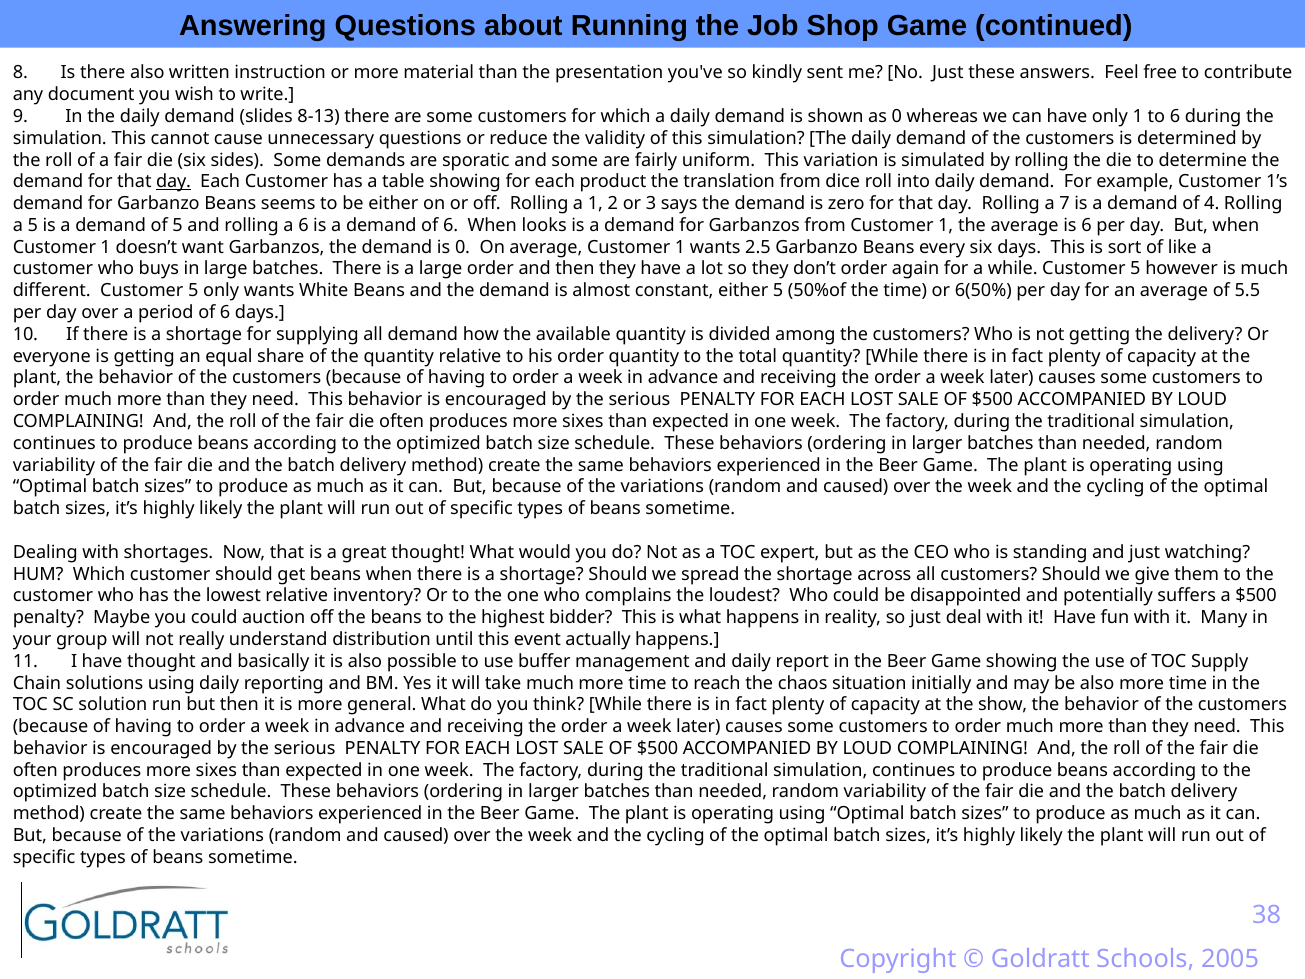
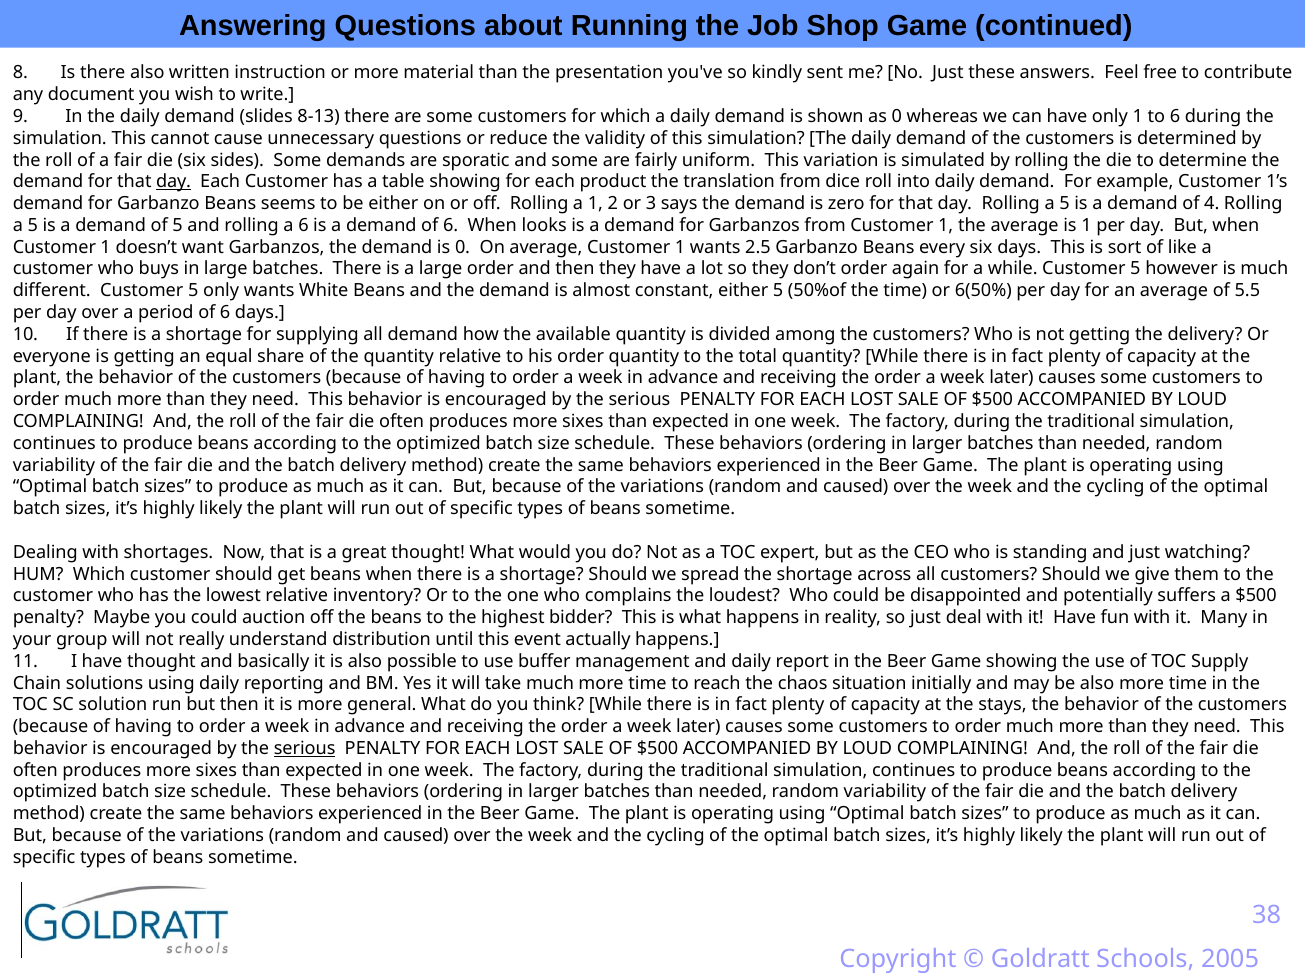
day Rolling a 7: 7 -> 5
is 6: 6 -> 1
show: show -> stays
serious at (305, 748) underline: none -> present
